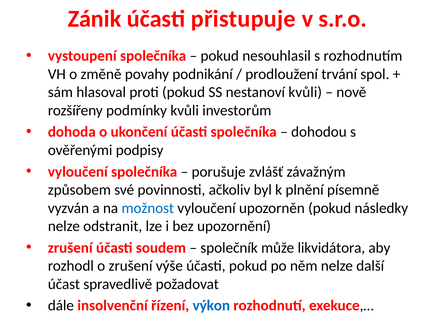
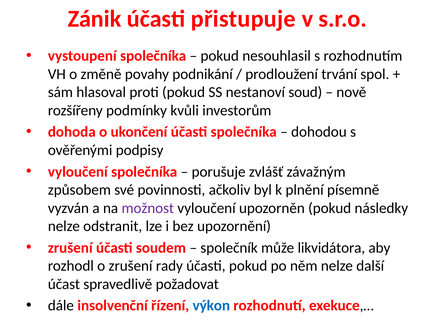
nestanoví kvůli: kvůli -> soud
možnost colour: blue -> purple
výše: výše -> rady
